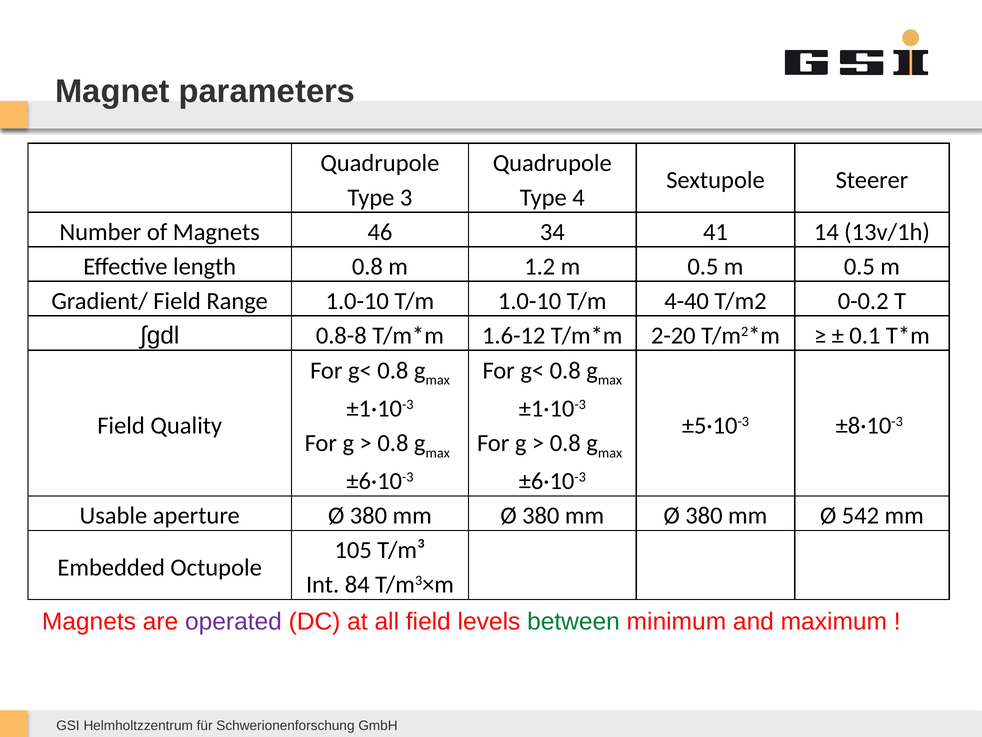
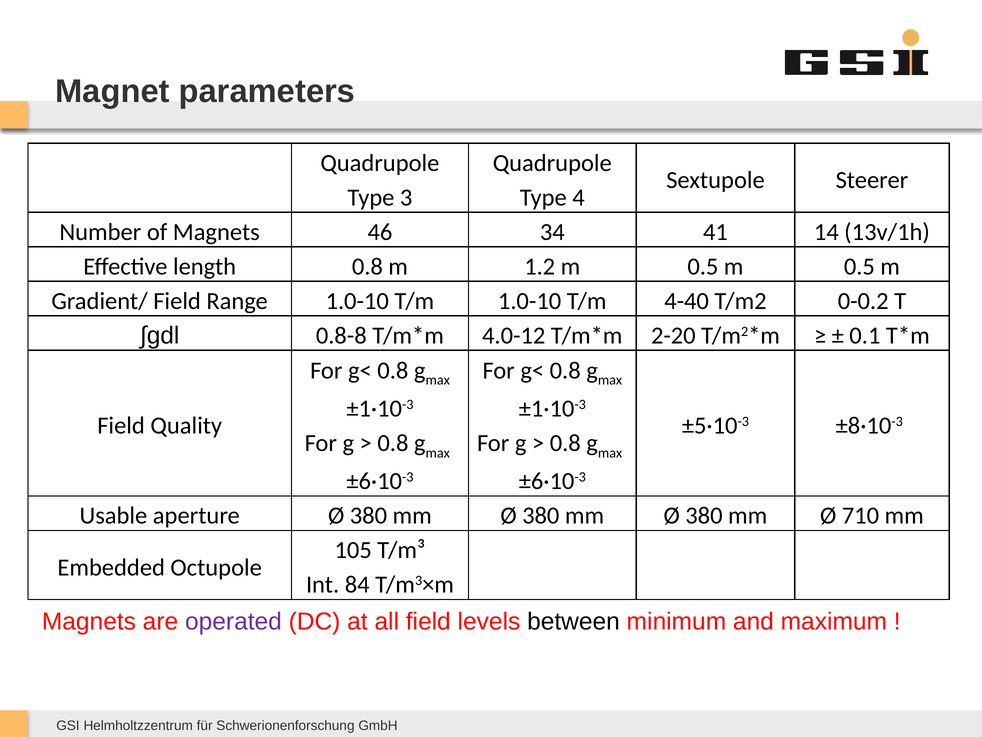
1.6-12: 1.6-12 -> 4.0-12
542: 542 -> 710
between colour: green -> black
